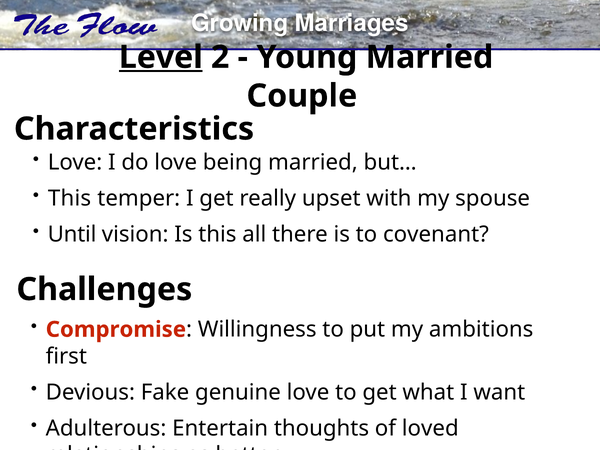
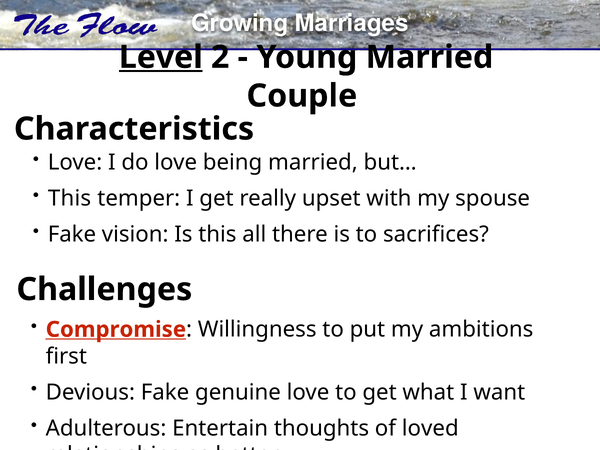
Until at (72, 235): Until -> Fake
covenant: covenant -> sacrifices
Compromise underline: none -> present
